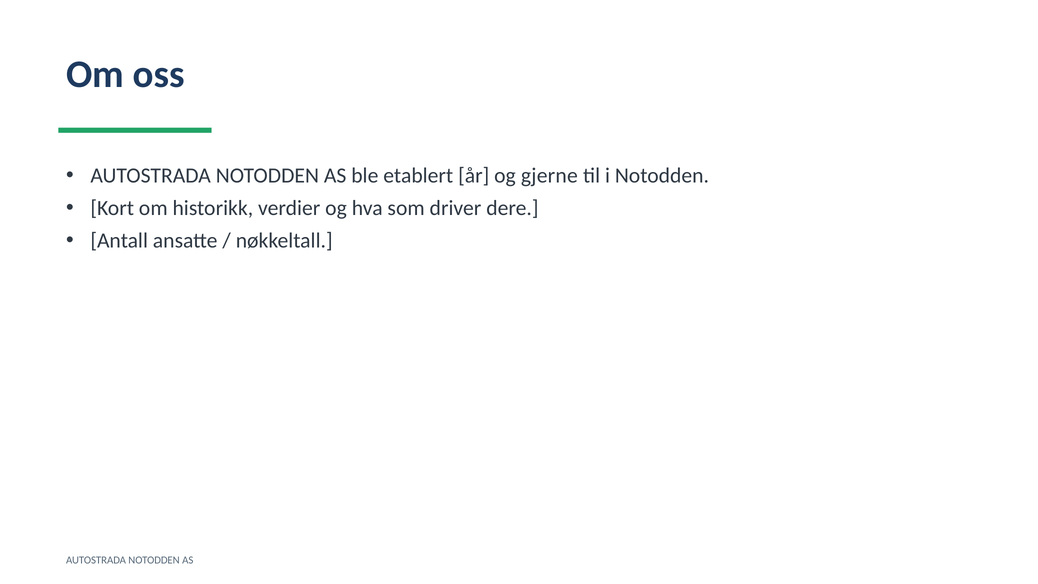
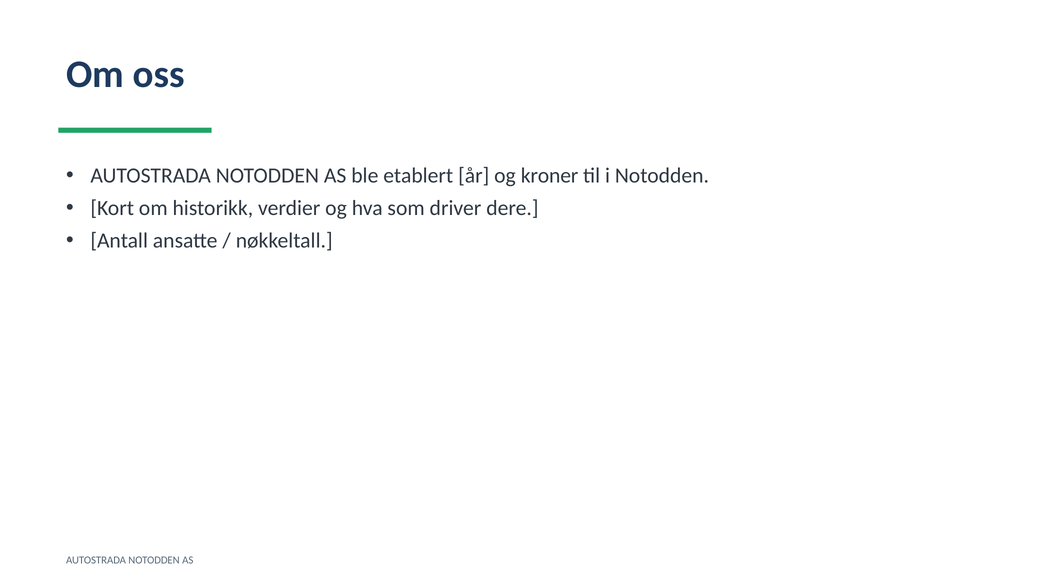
gjerne: gjerne -> kroner
